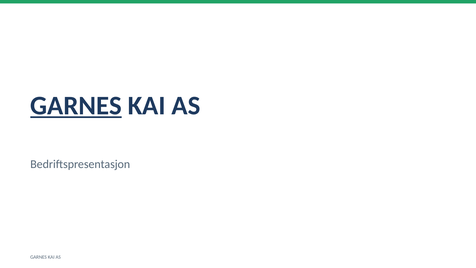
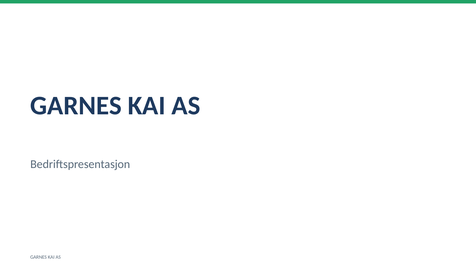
GARNES at (76, 106) underline: present -> none
